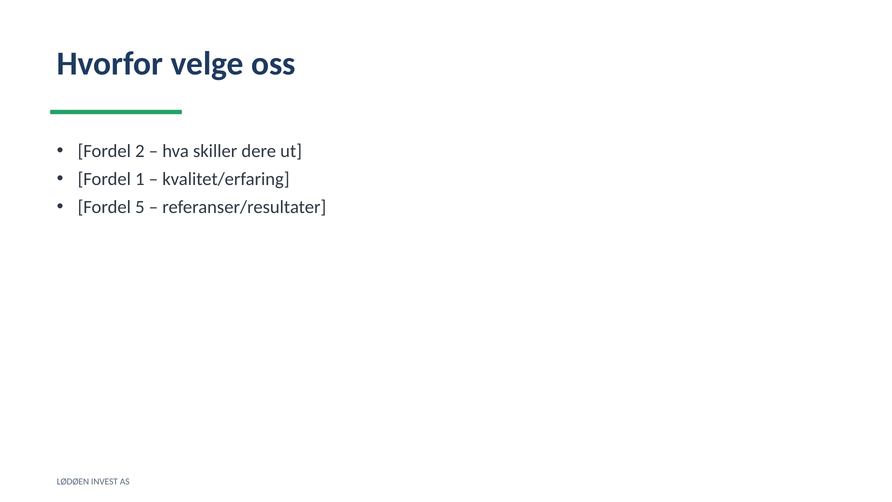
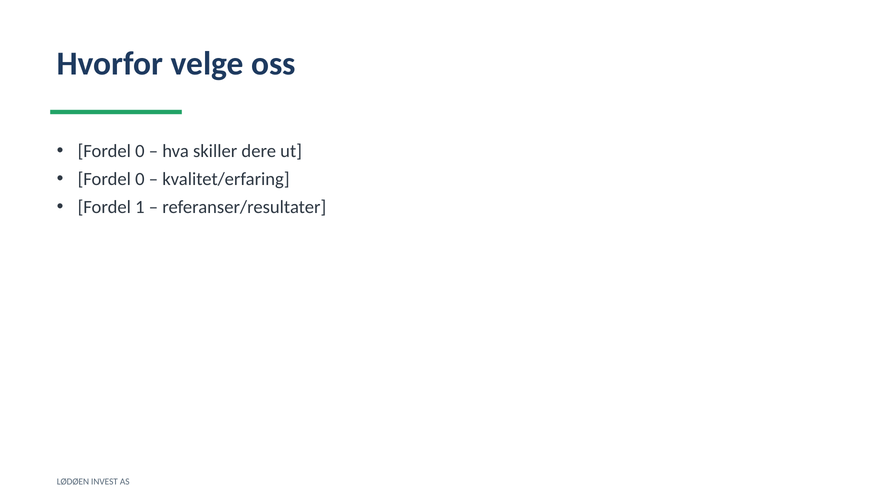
2 at (140, 151): 2 -> 0
1 at (140, 179): 1 -> 0
5: 5 -> 1
